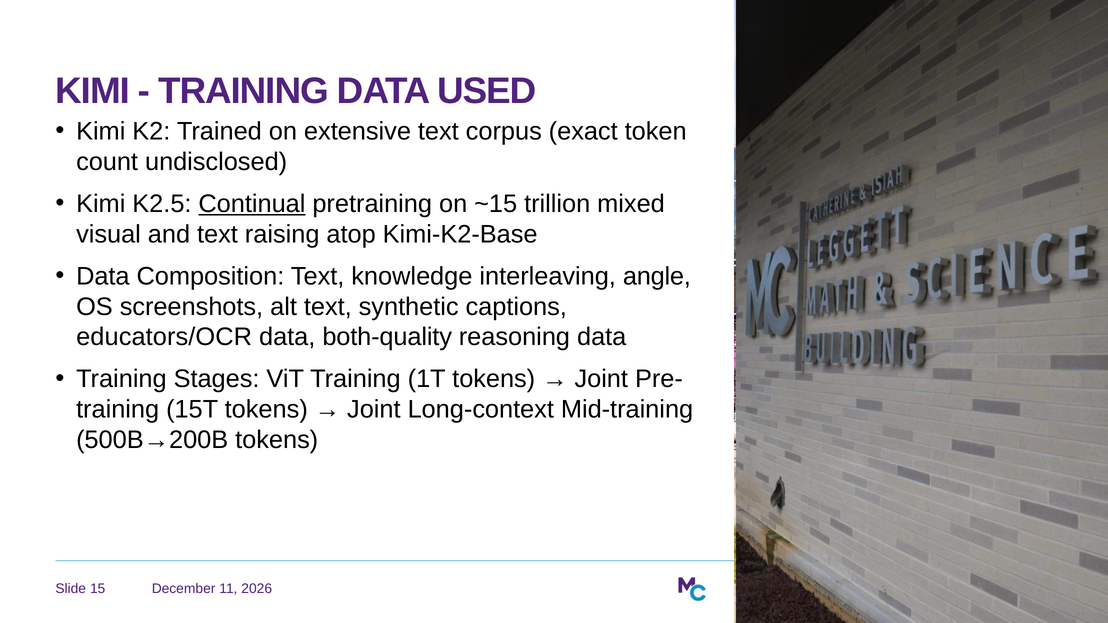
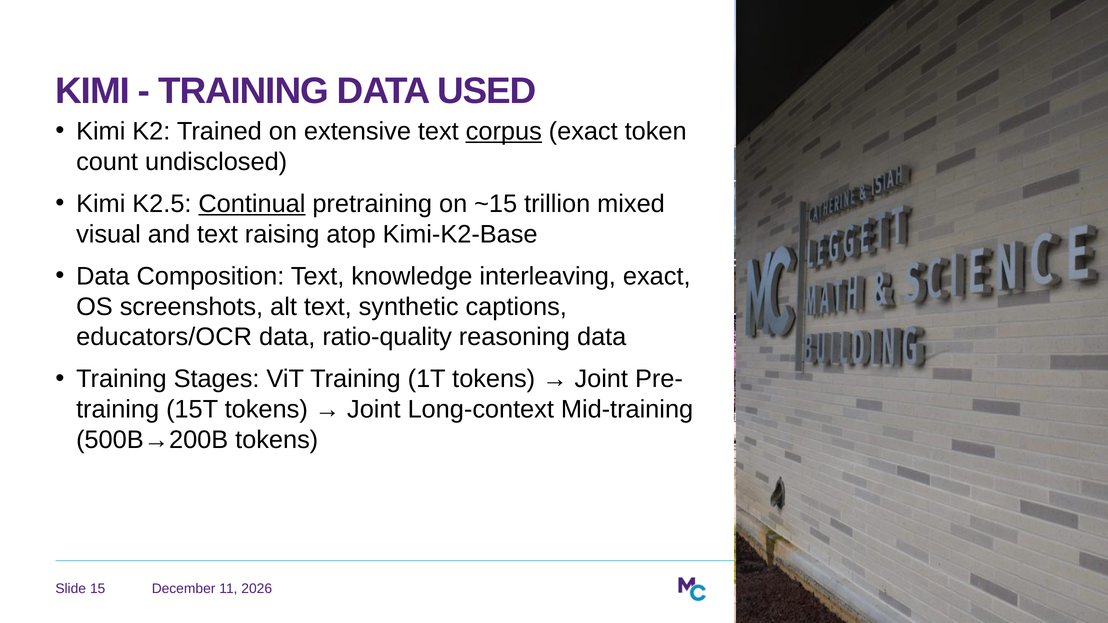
corpus underline: none -> present
interleaving angle: angle -> exact
both-quality: both-quality -> ratio-quality
